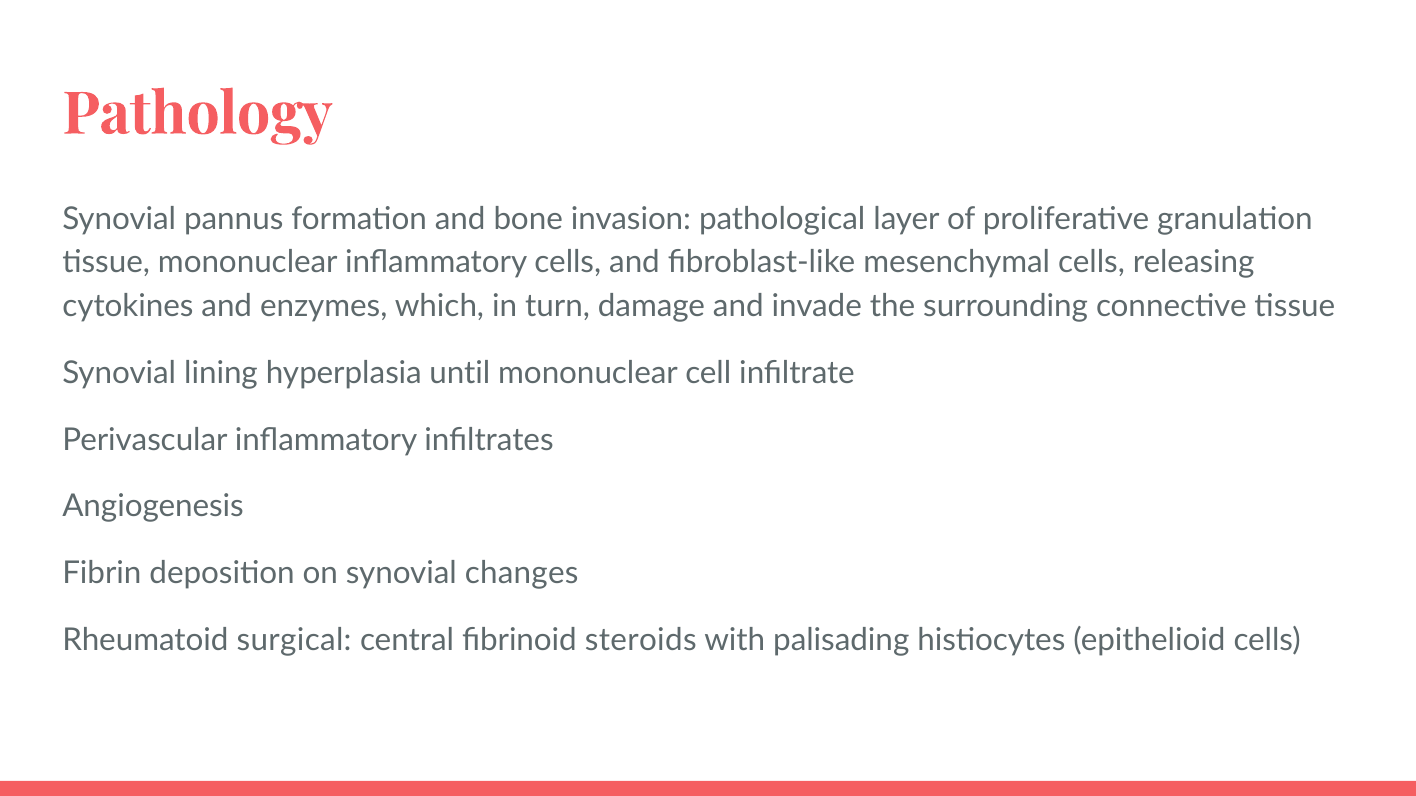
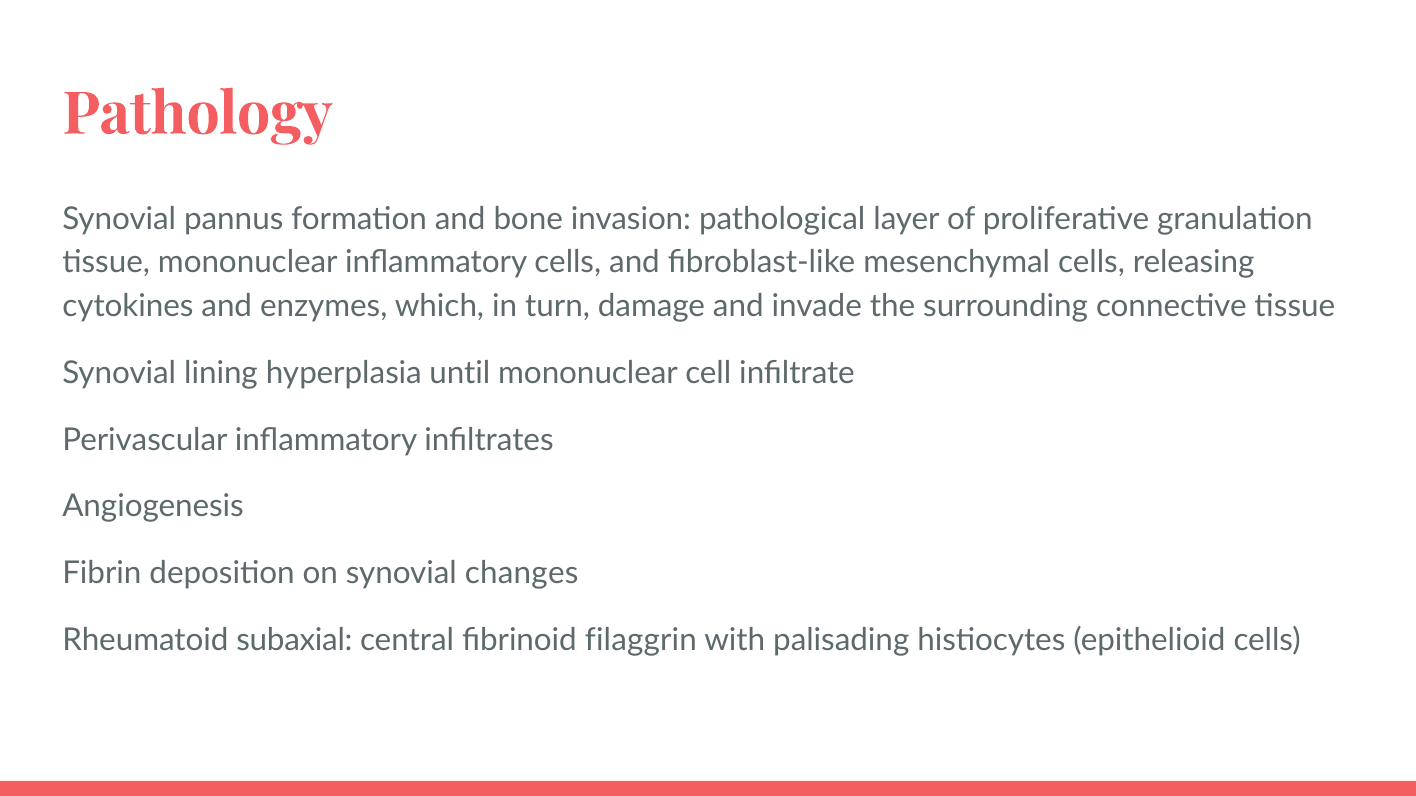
surgical: surgical -> subaxial
steroids: steroids -> filaggrin
